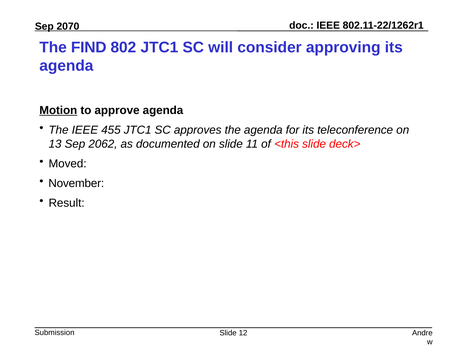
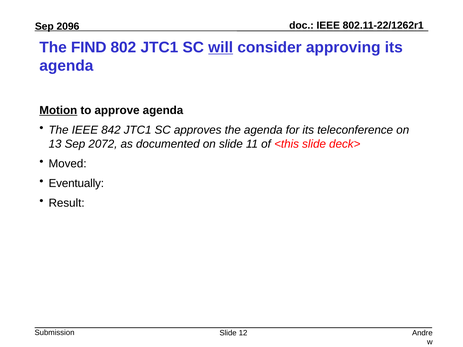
2070: 2070 -> 2096
will underline: none -> present
455: 455 -> 842
2062: 2062 -> 2072
November: November -> Eventually
